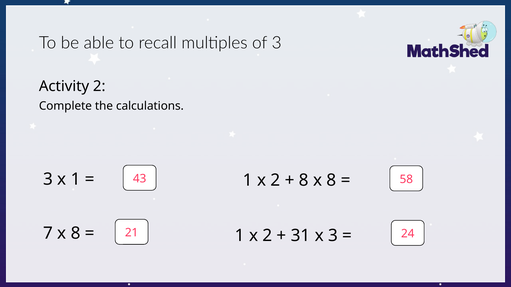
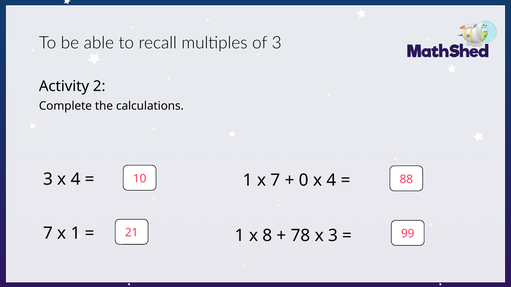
3 x 1: 1 -> 4
43: 43 -> 10
2 at (275, 181): 2 -> 7
8 at (304, 181): 8 -> 0
8 at (331, 181): 8 -> 4
58: 58 -> 88
7 x 8: 8 -> 1
2 at (267, 236): 2 -> 8
31: 31 -> 78
24: 24 -> 99
